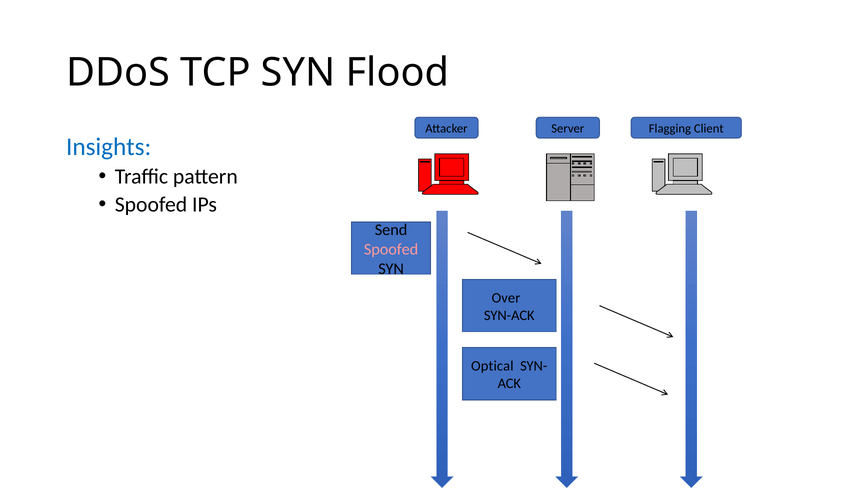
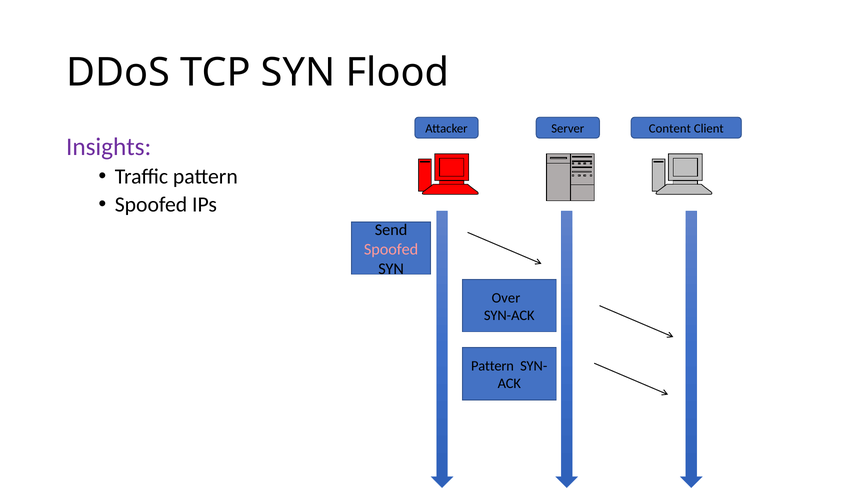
Flagging: Flagging -> Content
Insights colour: blue -> purple
Optical at (492, 366): Optical -> Pattern
